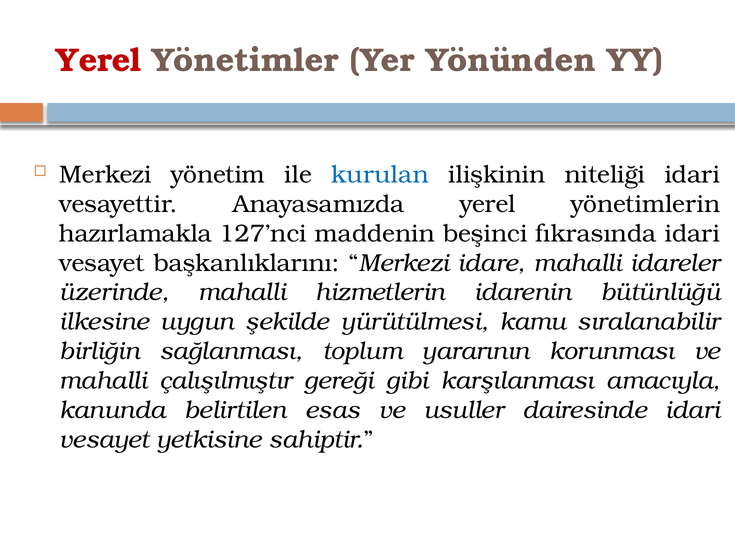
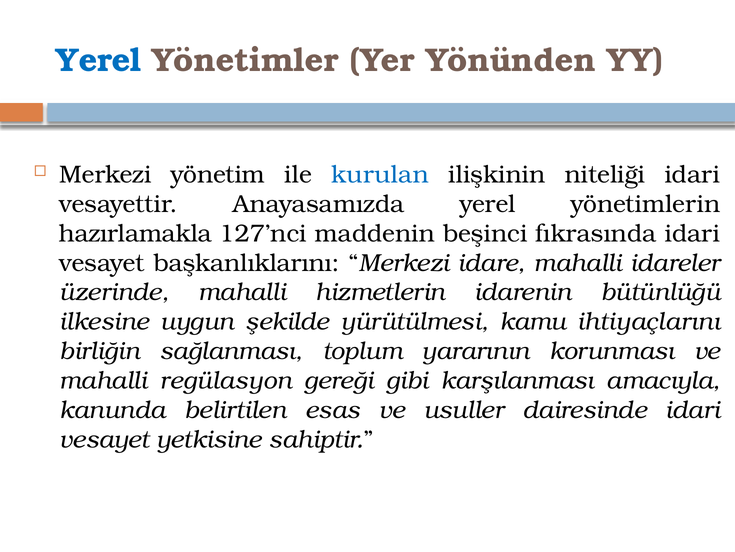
Yerel at (99, 60) colour: red -> blue
sıralanabilir: sıralanabilir -> ihtiyaçlarını
çalışılmıştır: çalışılmıştır -> regülasyon
